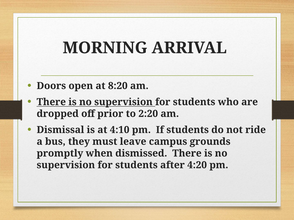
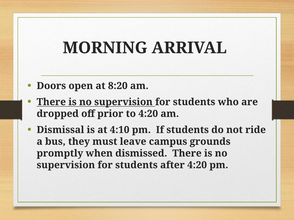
to 2:20: 2:20 -> 4:20
